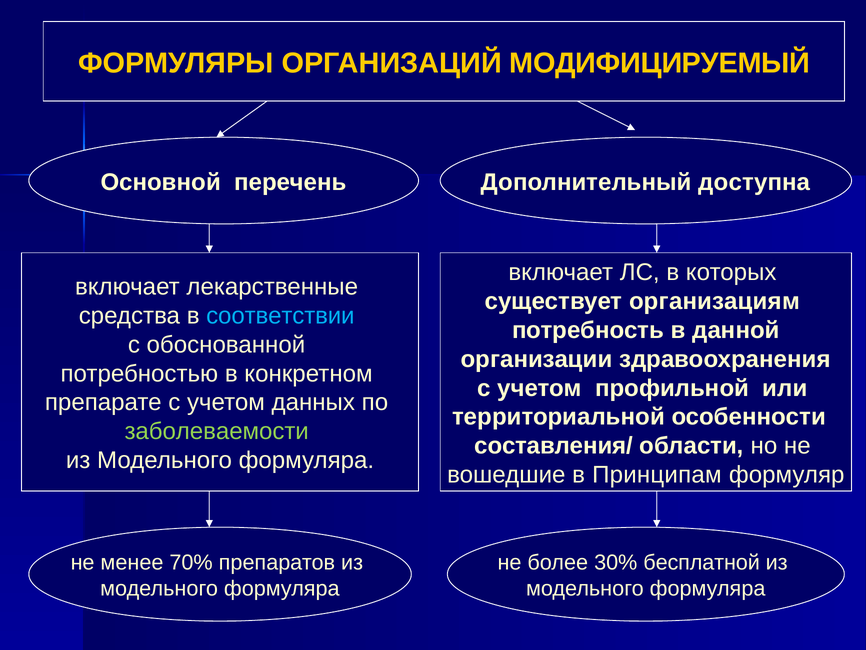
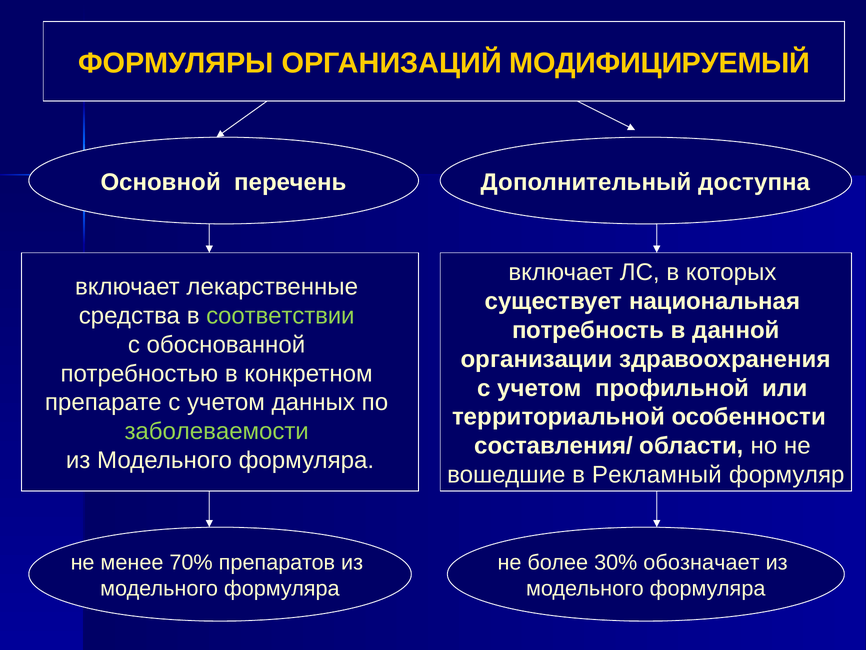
организациям: организациям -> национальная
соответствии colour: light blue -> light green
Принципам: Принципам -> Рекламный
бесплатной: бесплатной -> обозначает
